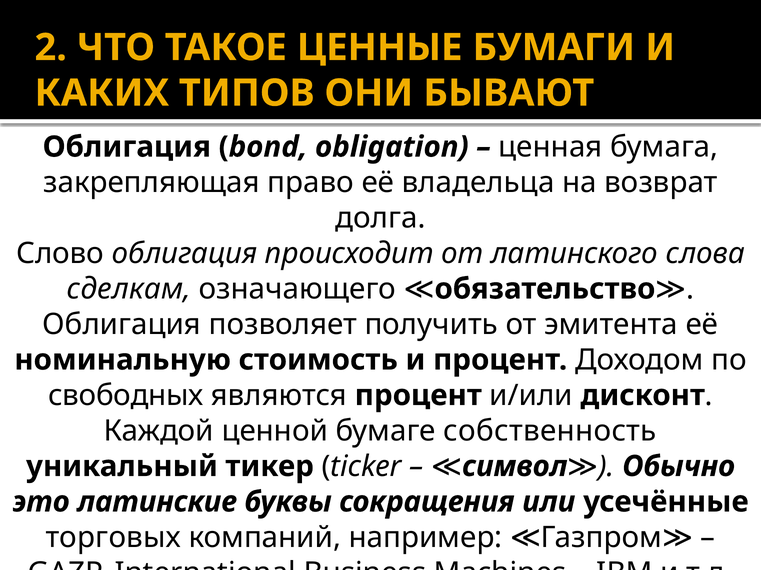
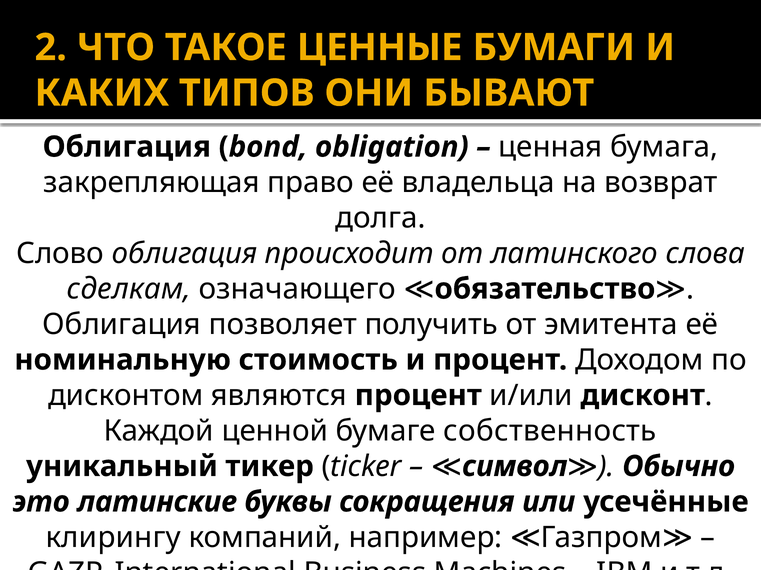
свободных: свободных -> дисконтом
торговых: торговых -> клирингу
